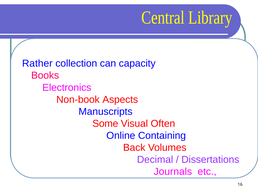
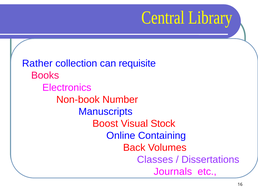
capacity: capacity -> requisite
Aspects: Aspects -> Number
Some: Some -> Boost
Often: Often -> Stock
Decimal: Decimal -> Classes
